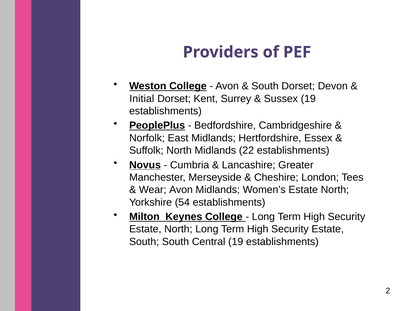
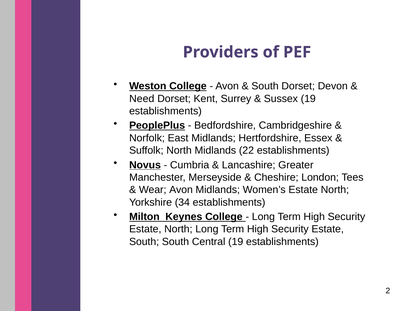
Initial: Initial -> Need
54: 54 -> 34
